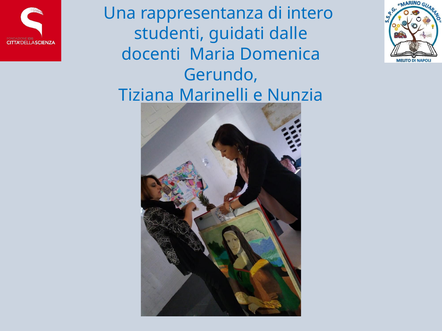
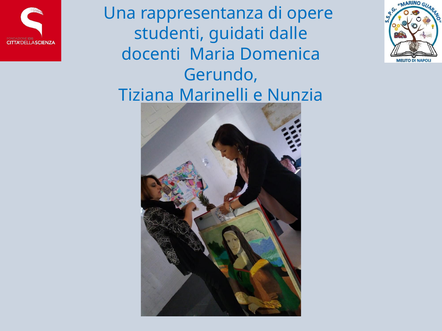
intero: intero -> opere
